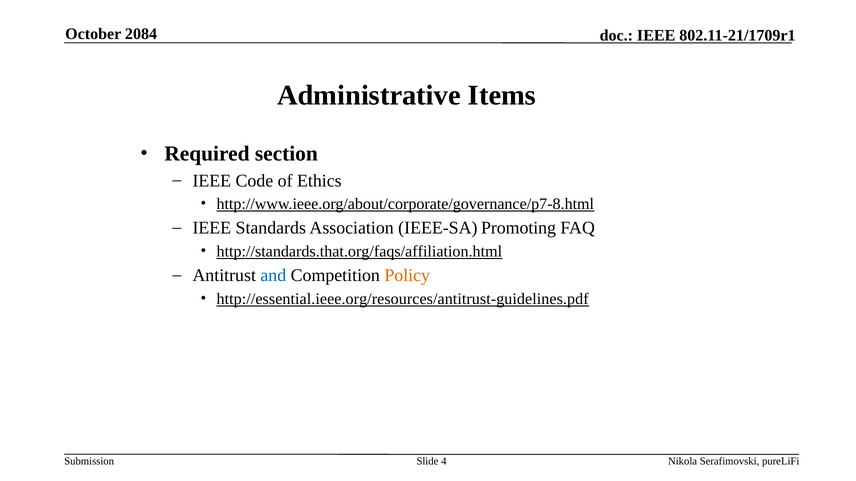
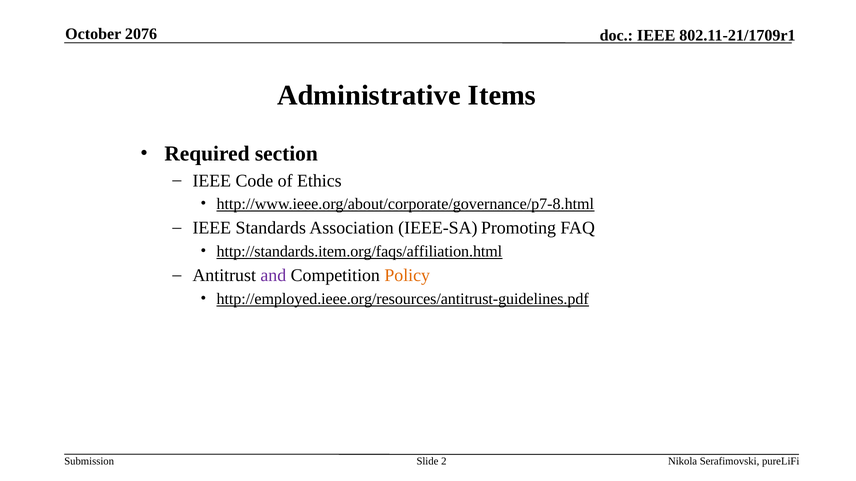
2084: 2084 -> 2076
http://standards.that.org/faqs/affiliation.html: http://standards.that.org/faqs/affiliation.html -> http://standards.item.org/faqs/affiliation.html
and colour: blue -> purple
http://essential.ieee.org/resources/antitrust-guidelines.pdf: http://essential.ieee.org/resources/antitrust-guidelines.pdf -> http://employed.ieee.org/resources/antitrust-guidelines.pdf
4: 4 -> 2
